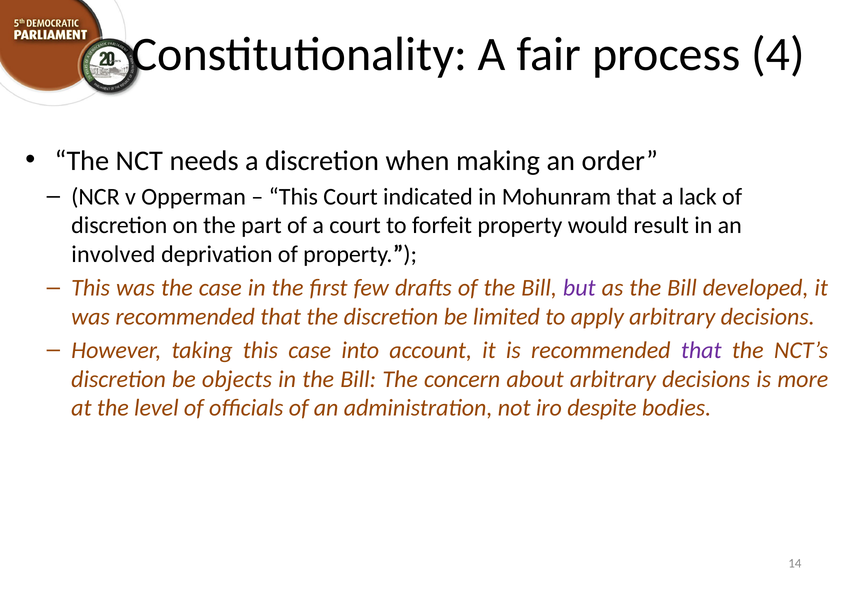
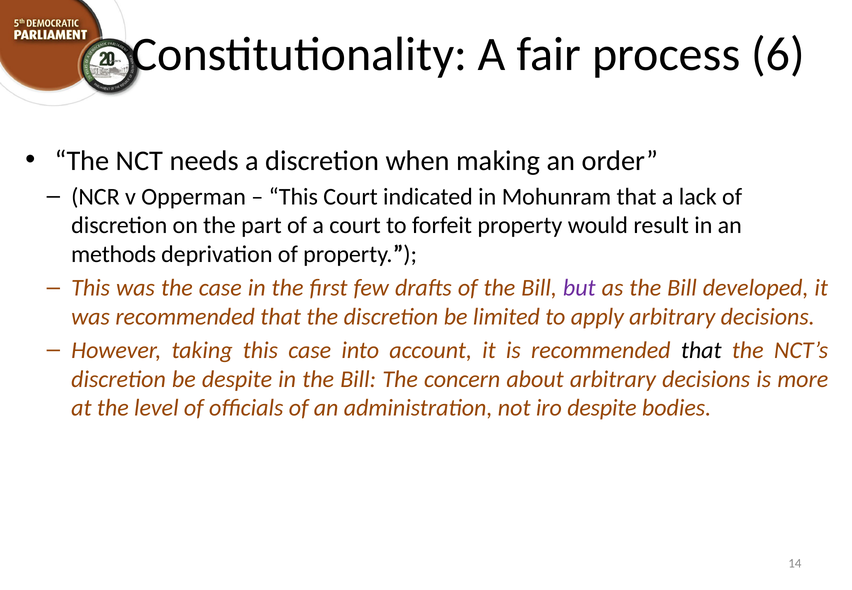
4: 4 -> 6
involved: involved -> methods
that at (701, 350) colour: purple -> black
be objects: objects -> despite
